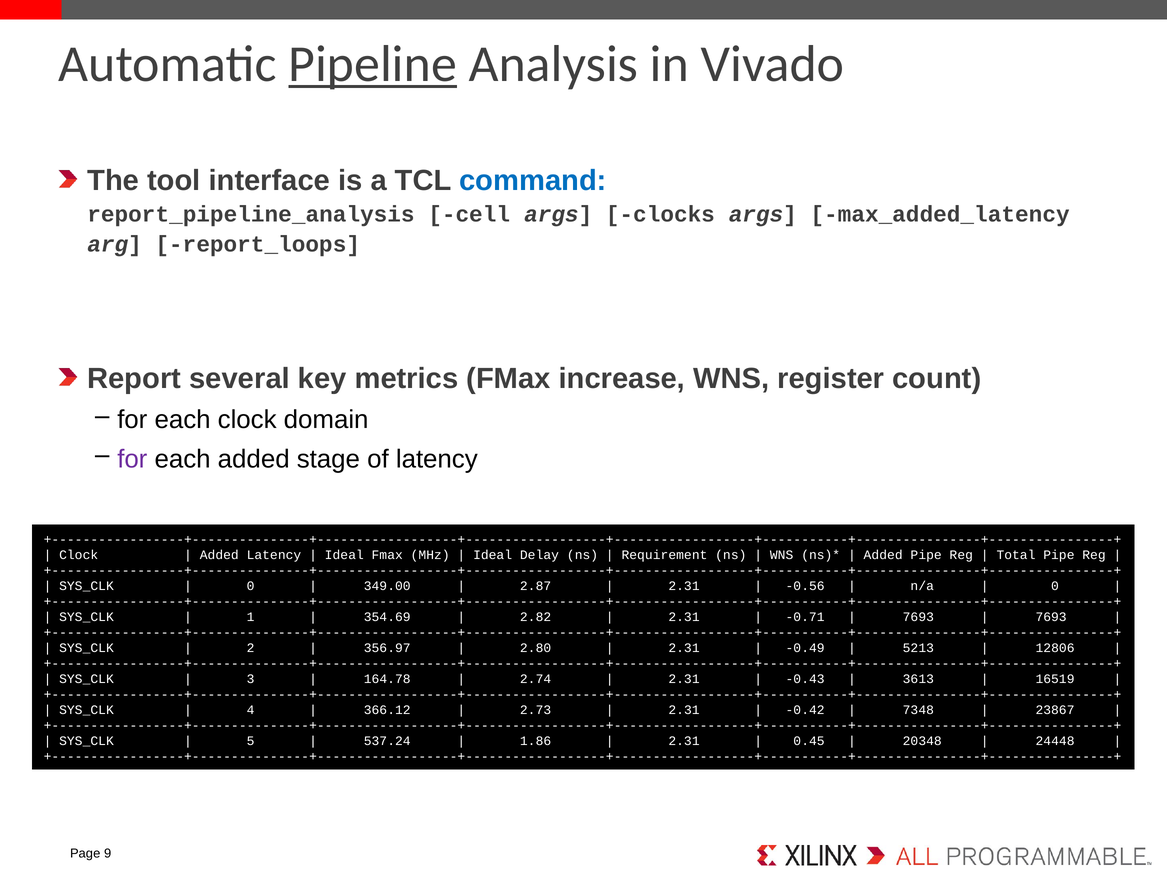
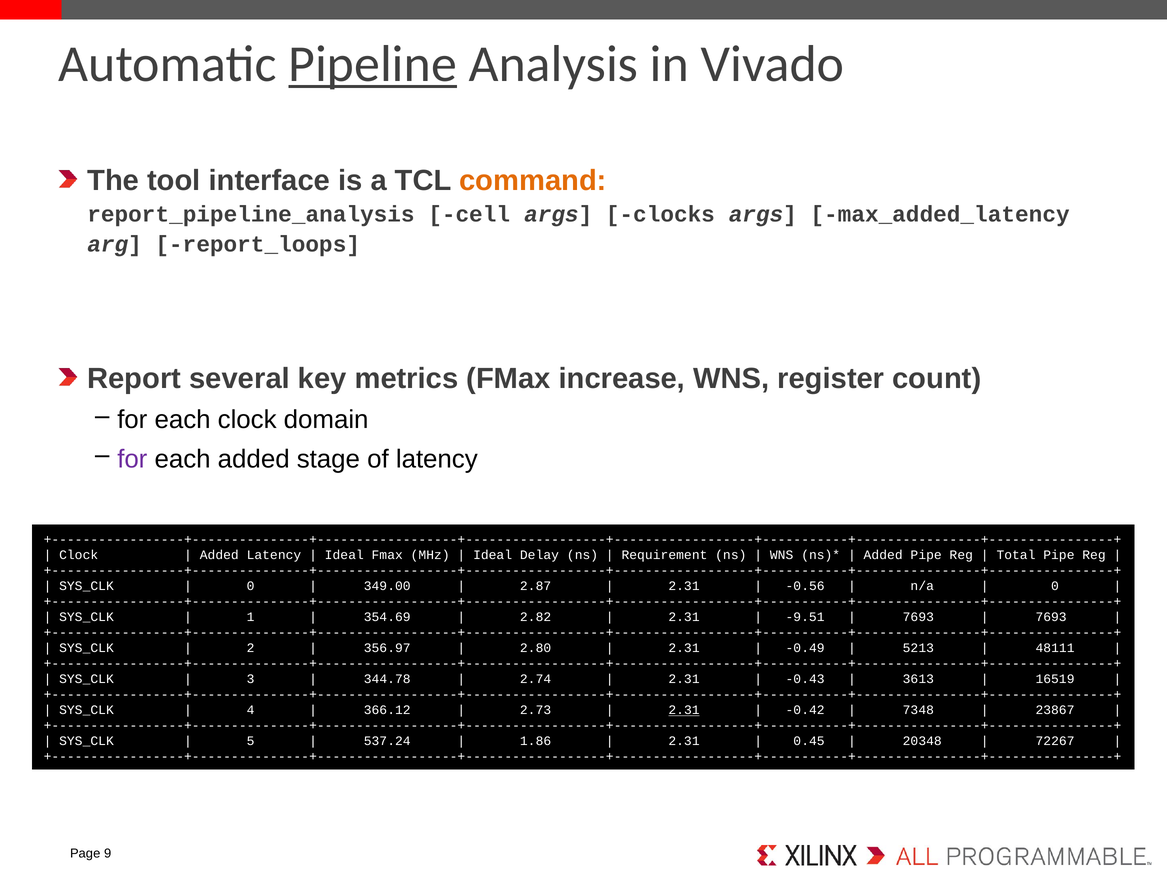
command colour: blue -> orange
-0.71: -0.71 -> -9.51
12806: 12806 -> 48111
164.78: 164.78 -> 344.78
2.31 at (684, 710) underline: none -> present
24448: 24448 -> 72267
